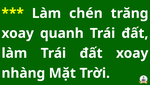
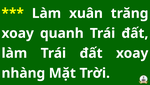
chén: chén -> xuân
